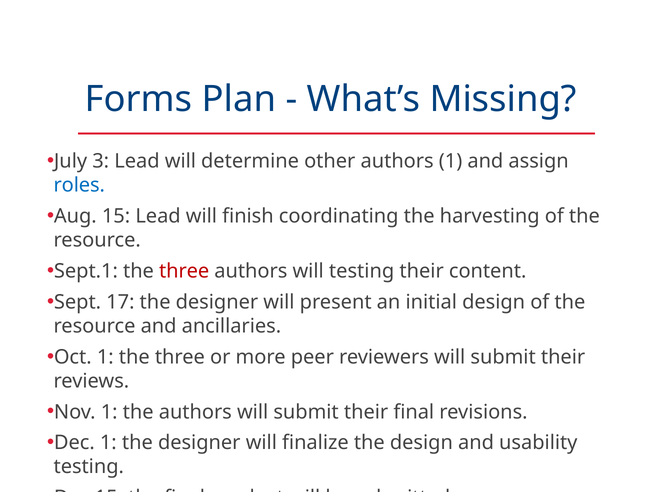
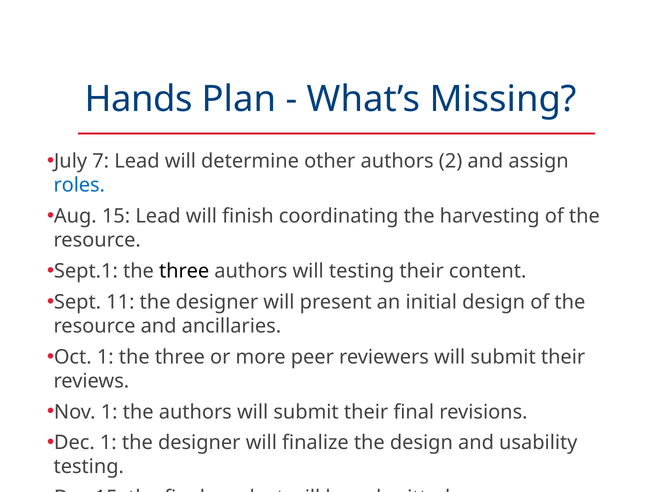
Forms: Forms -> Hands
3: 3 -> 7
authors 1: 1 -> 2
three at (184, 271) colour: red -> black
17: 17 -> 11
